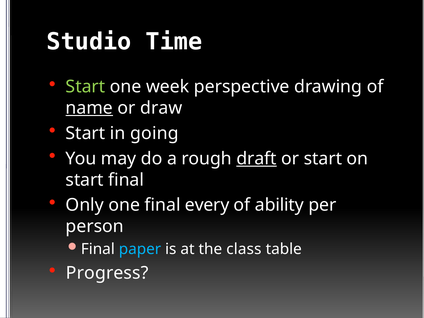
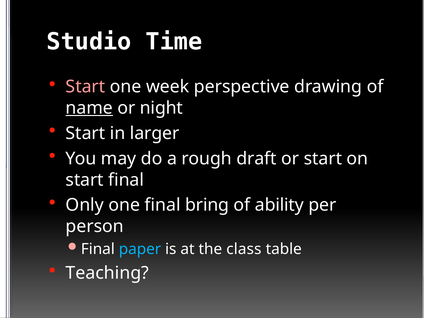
Start at (85, 87) colour: light green -> pink
draw: draw -> night
going: going -> larger
draft underline: present -> none
every: every -> bring
Progress: Progress -> Teaching
